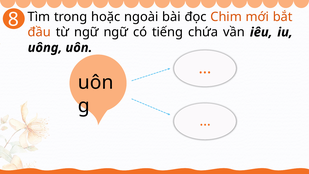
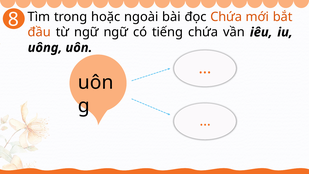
Chim at (226, 17): Chim -> Chứa
